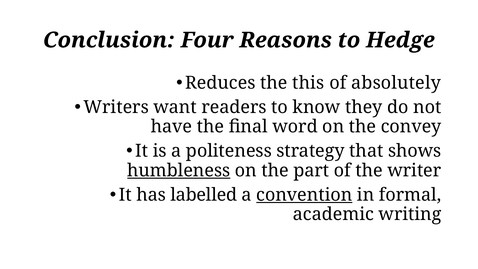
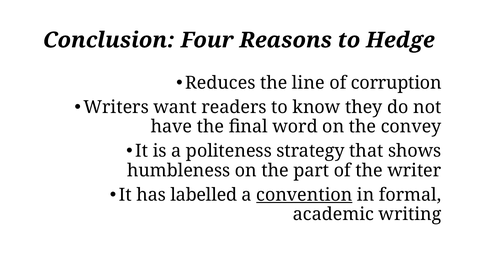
this: this -> line
absolutely: absolutely -> corruption
humbleness underline: present -> none
